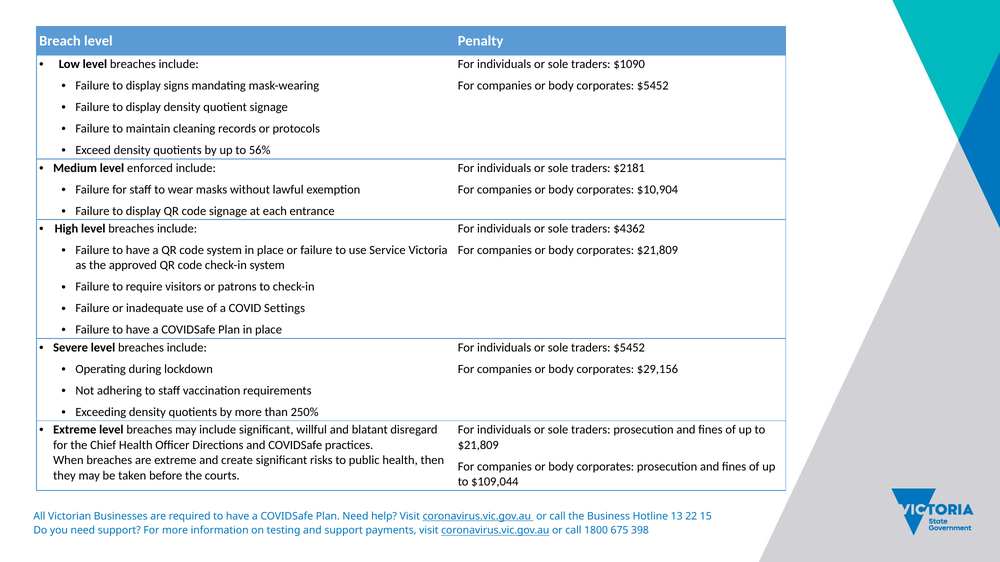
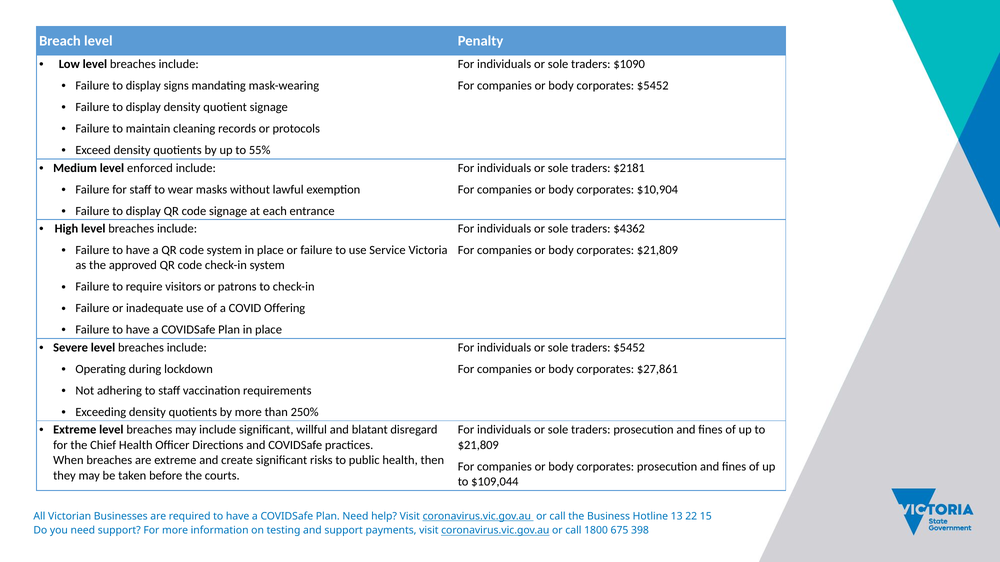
56%: 56% -> 55%
Settings: Settings -> Offering
$29,156: $29,156 -> $27,861
